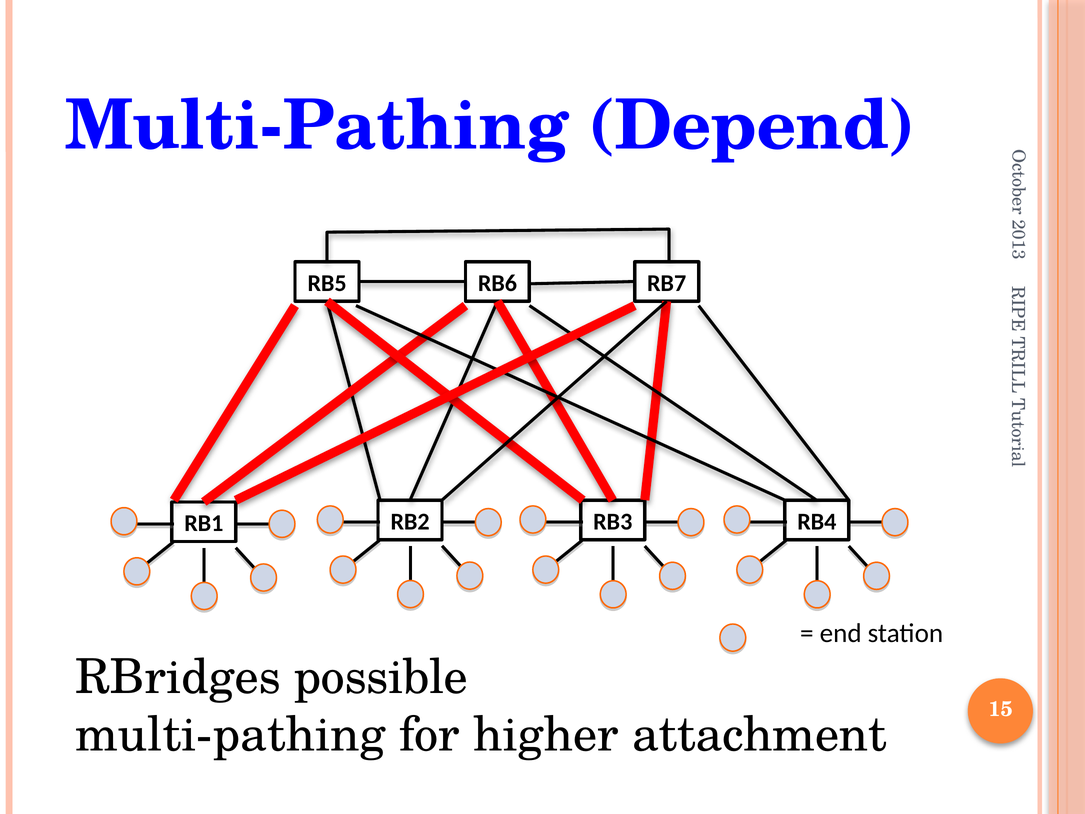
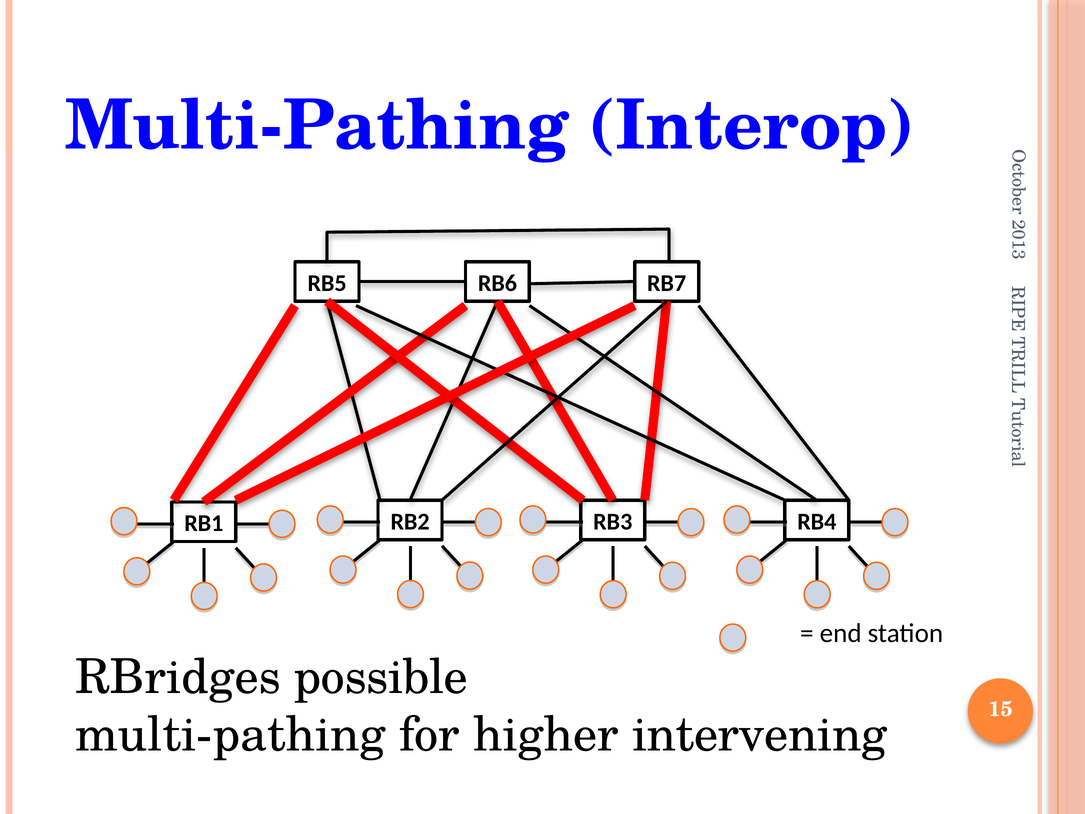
Depend: Depend -> Interop
attachment: attachment -> intervening
